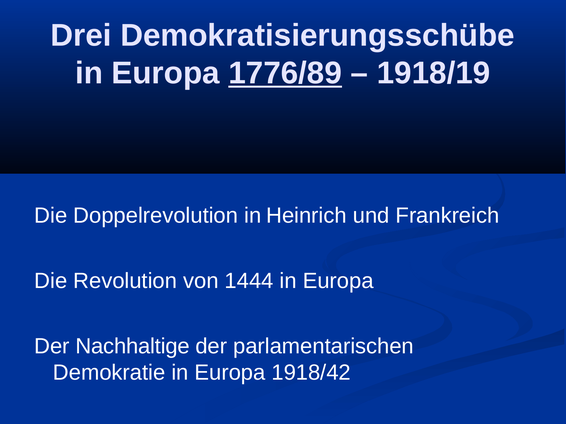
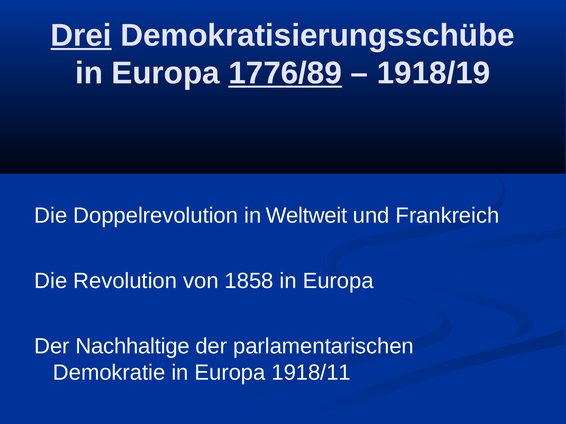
Drei underline: none -> present
Heinrich: Heinrich -> Weltweit
1444: 1444 -> 1858
1918/42: 1918/42 -> 1918/11
